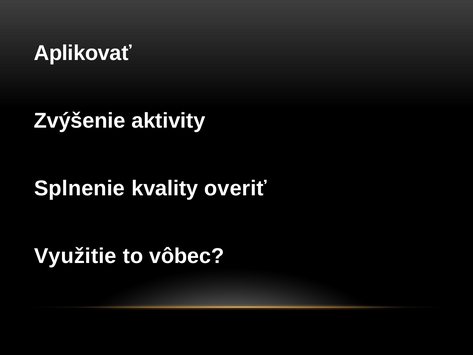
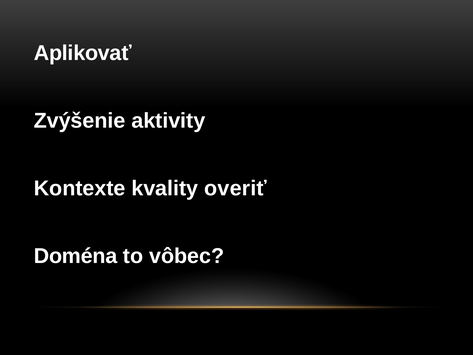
Splnenie: Splnenie -> Kontexte
Využitie: Využitie -> Doména
